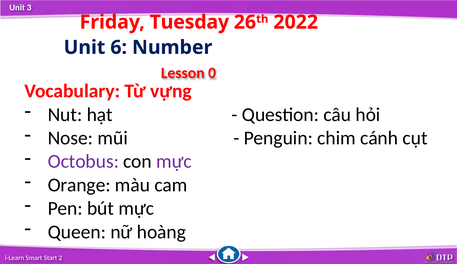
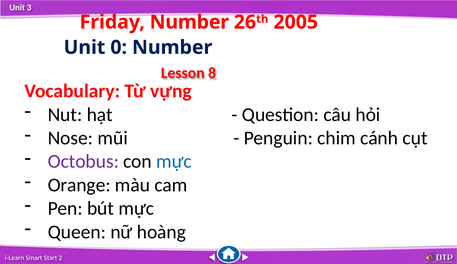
Friday Tuesday: Tuesday -> Number
2022: 2022 -> 2005
6: 6 -> 0
0: 0 -> 8
mực at (174, 161) colour: purple -> blue
